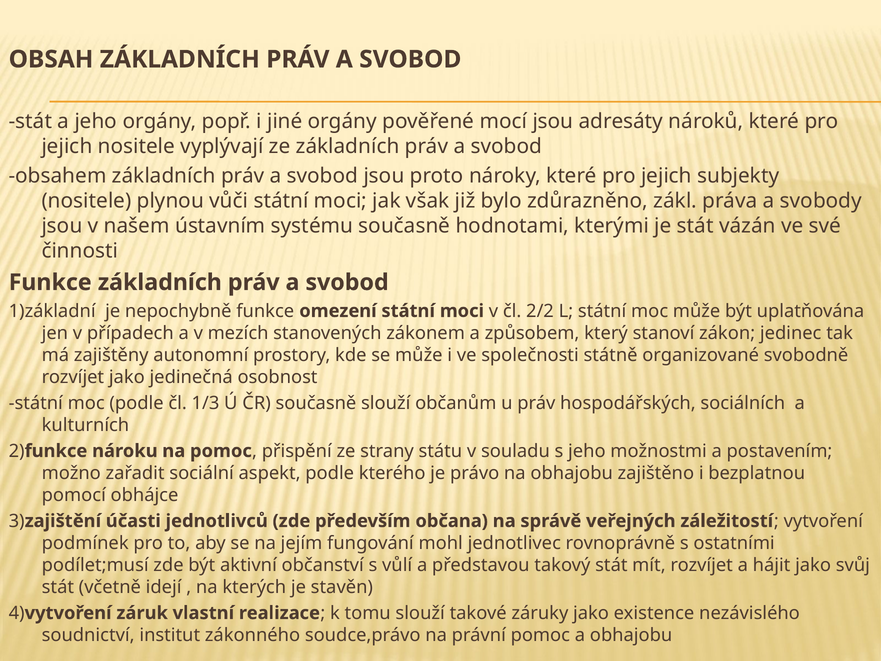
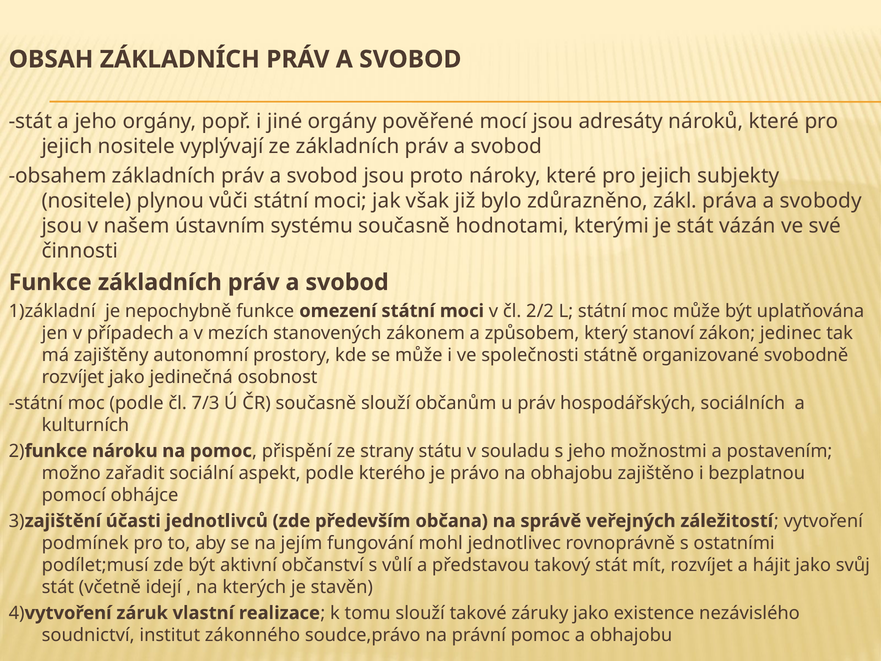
1/3: 1/3 -> 7/3
